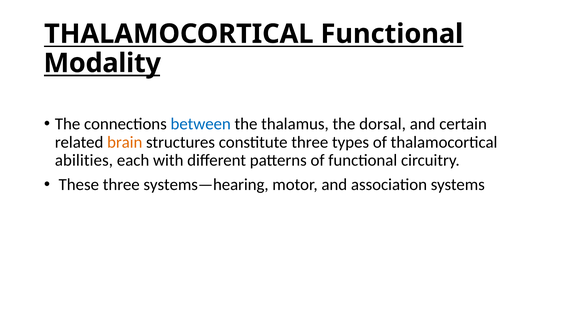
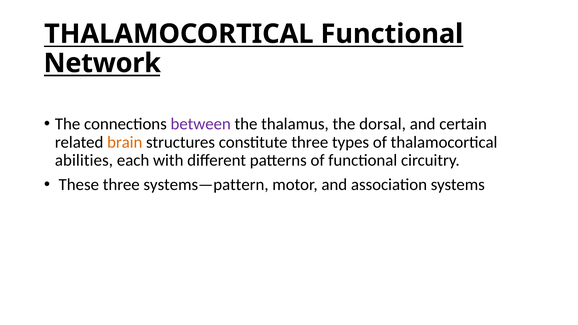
Modality: Modality -> Network
between colour: blue -> purple
systems—hearing: systems—hearing -> systems—pattern
